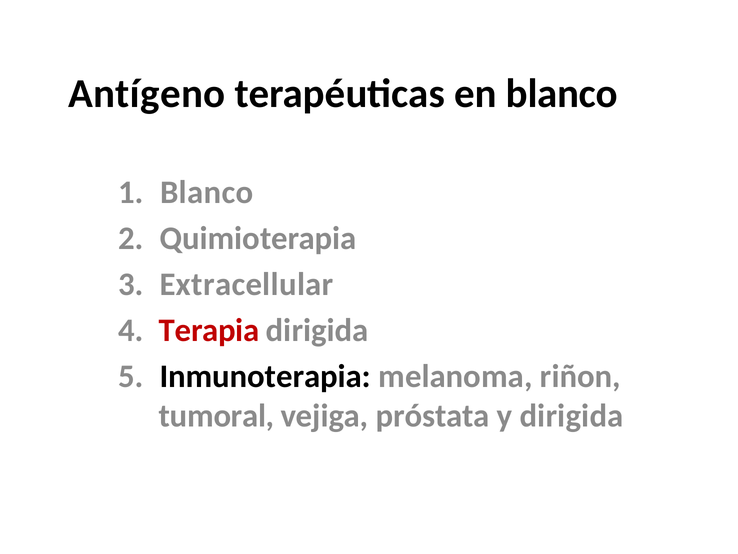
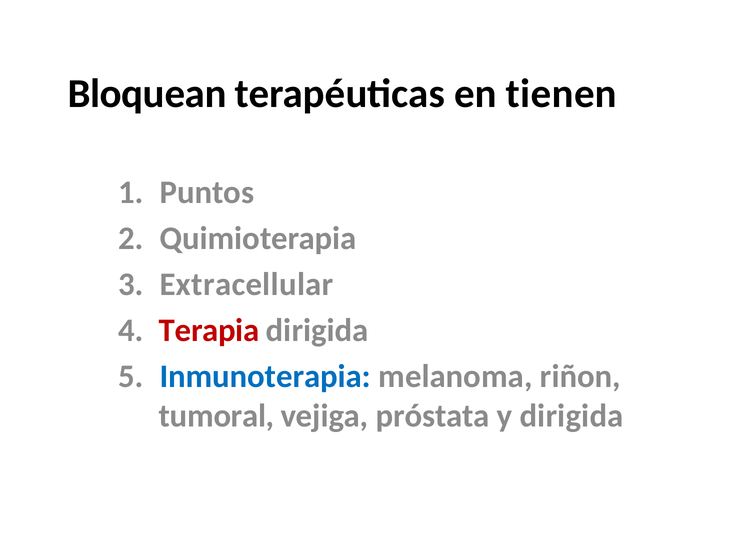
Antígeno: Antígeno -> Bloquean
en blanco: blanco -> tienen
Blanco at (207, 192): Blanco -> Puntos
Inmunoterapia colour: black -> blue
